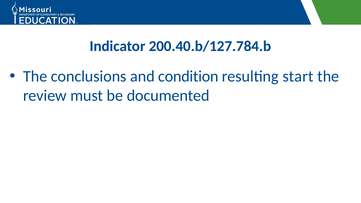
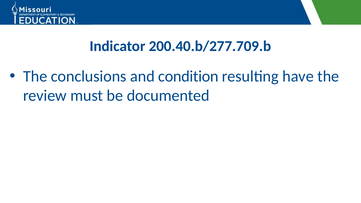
200.40.b/127.784.b: 200.40.b/127.784.b -> 200.40.b/277.709.b
start: start -> have
